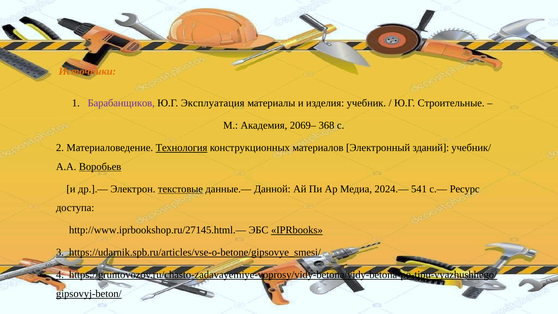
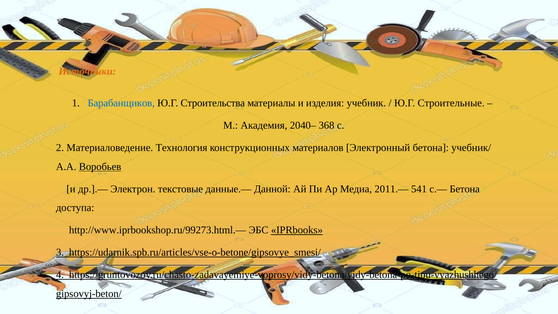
Барабанщиков colour: purple -> blue
Эксплуатация: Эксплуатация -> Строительства
2069–: 2069– -> 2040–
Технология underline: present -> none
Электронный зданий: зданий -> бетона
текстовые underline: present -> none
2024.—: 2024.— -> 2011.—
c.— Ресурс: Ресурс -> Бетона
http://www.iprbookshop.ru/27145.html.—: http://www.iprbookshop.ru/27145.html.— -> http://www.iprbookshop.ru/99273.html.—
